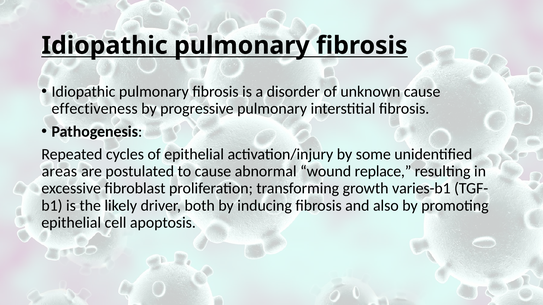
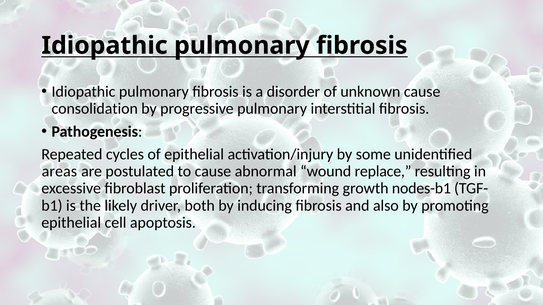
effectiveness: effectiveness -> consolidation
varies-b1: varies-b1 -> nodes-b1
